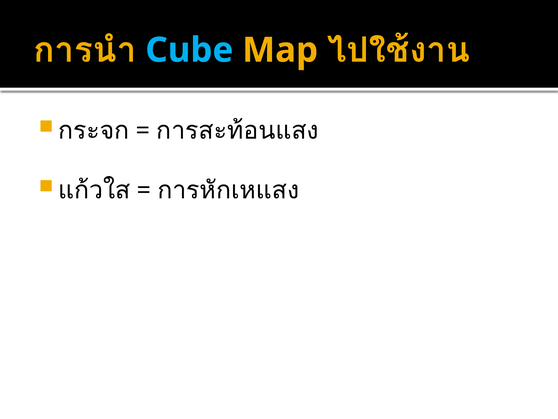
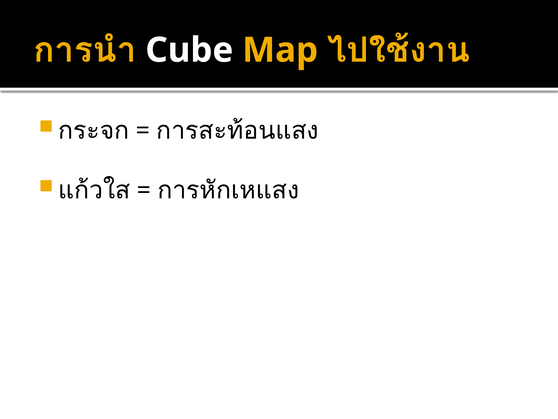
Cube colour: light blue -> white
